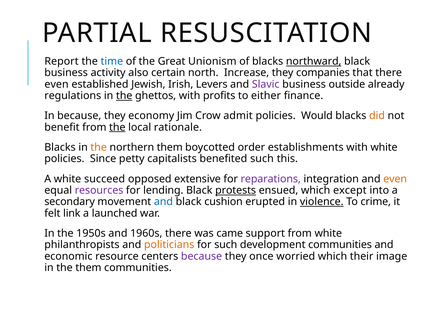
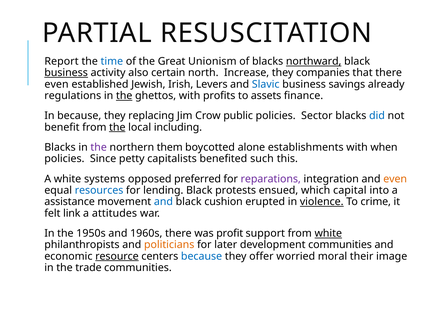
business at (66, 73) underline: none -> present
Slavic colour: purple -> blue
outside: outside -> savings
either: either -> assets
economy: economy -> replacing
admit: admit -> public
Would: Would -> Sector
did colour: orange -> blue
rationale: rationale -> including
the at (99, 147) colour: orange -> purple
order: order -> alone
with white: white -> when
succeed: succeed -> systems
extensive: extensive -> preferred
resources colour: purple -> blue
protests underline: present -> none
except: except -> capital
secondary: secondary -> assistance
launched: launched -> attitudes
came: came -> profit
white at (328, 233) underline: none -> present
for such: such -> later
resource underline: none -> present
because at (202, 256) colour: purple -> blue
once: once -> offer
worried which: which -> moral
the them: them -> trade
